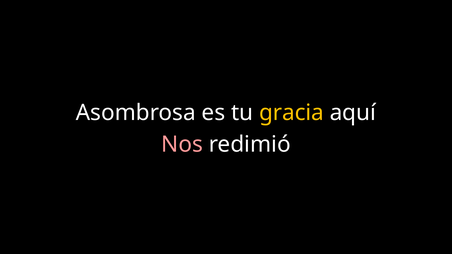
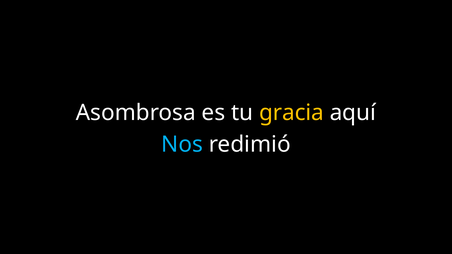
Nos colour: pink -> light blue
